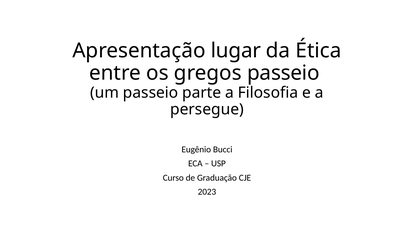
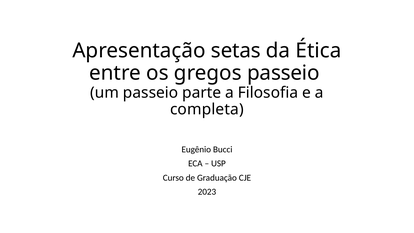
lugar: lugar -> setas
persegue: persegue -> completa
